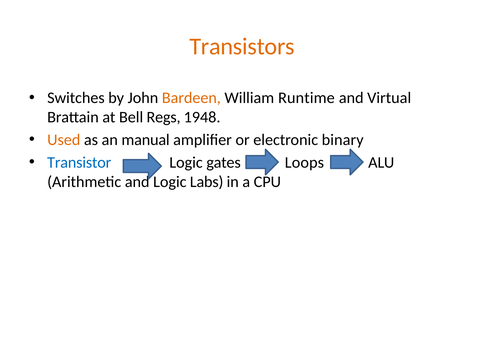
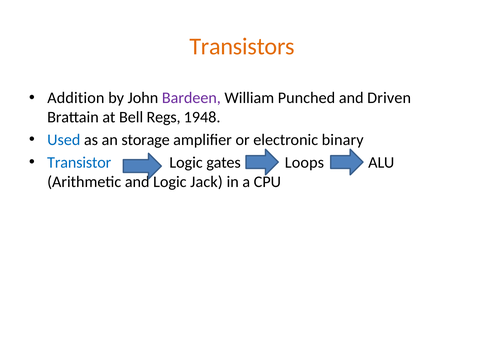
Switches: Switches -> Addition
Bardeen colour: orange -> purple
Runtime: Runtime -> Punched
Virtual: Virtual -> Driven
Used colour: orange -> blue
manual: manual -> storage
Labs: Labs -> Jack
